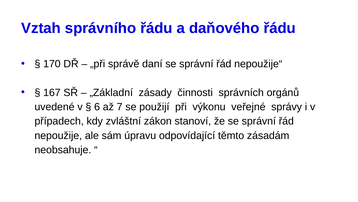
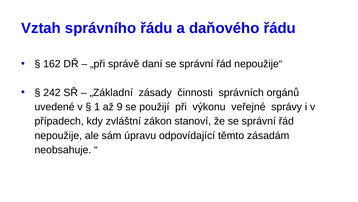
170: 170 -> 162
167: 167 -> 242
6: 6 -> 1
7: 7 -> 9
